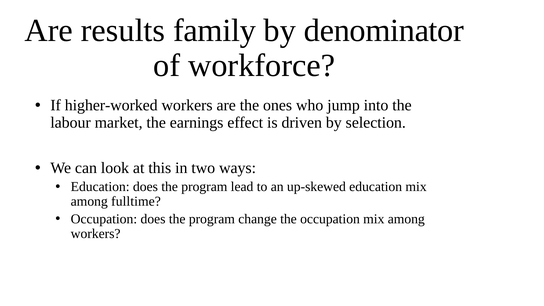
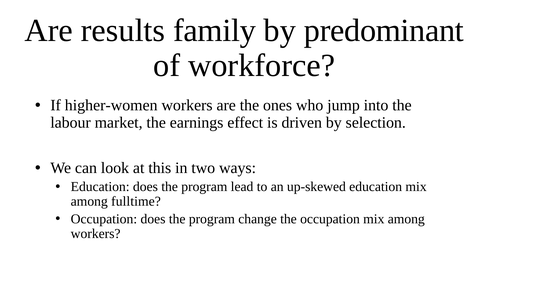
denominator: denominator -> predominant
higher-worked: higher-worked -> higher-women
